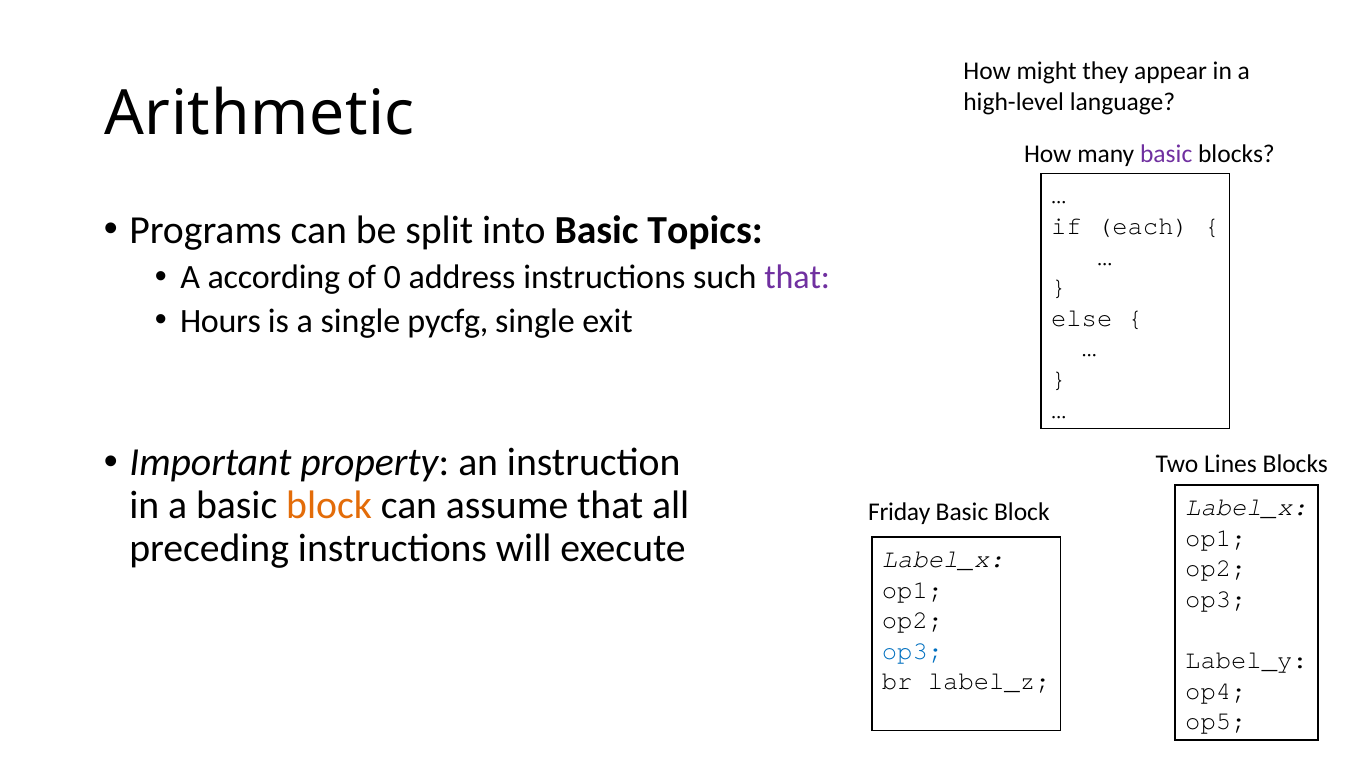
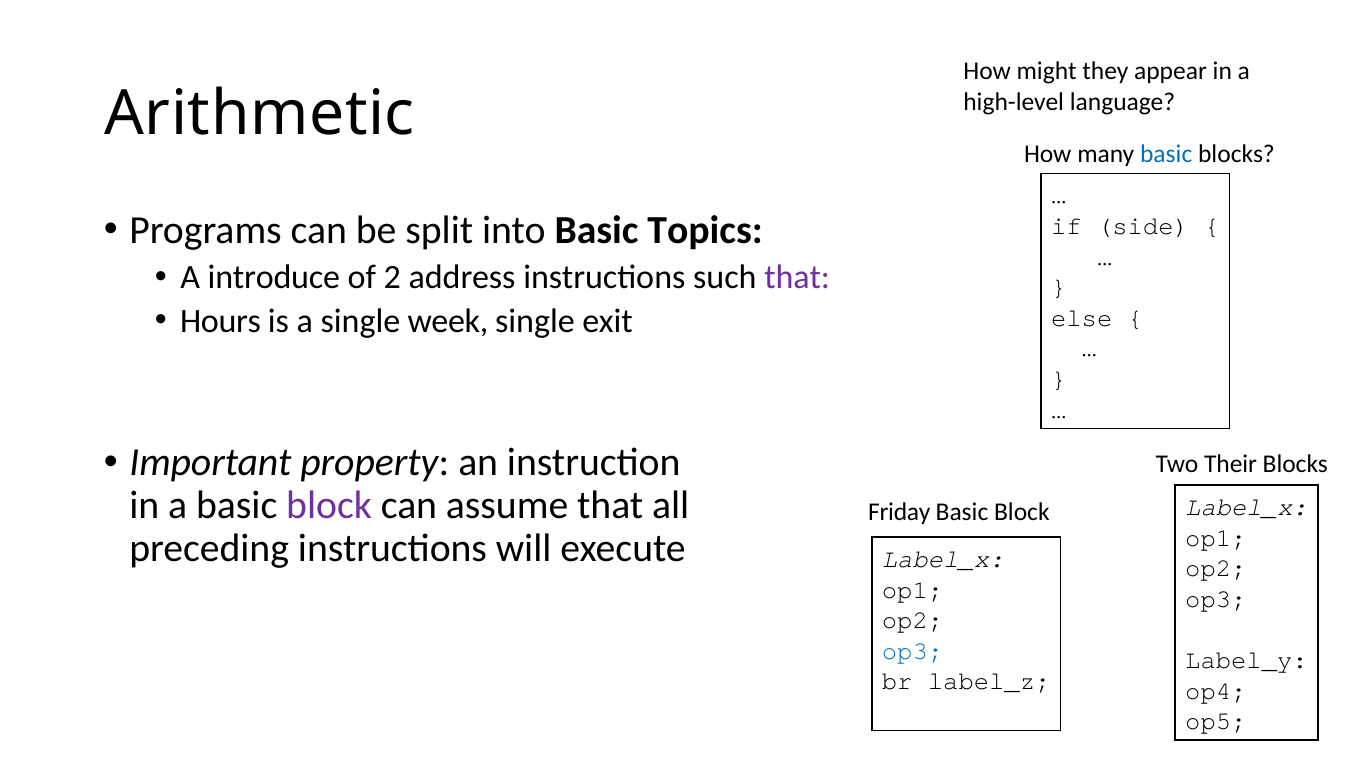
basic at (1166, 154) colour: purple -> blue
each: each -> side
according: according -> introduce
0: 0 -> 2
pycfg: pycfg -> week
Lines: Lines -> Their
block at (329, 506) colour: orange -> purple
